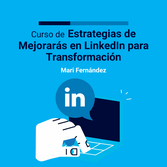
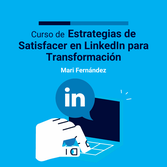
Mejorarás: Mejorarás -> Satisfacer
